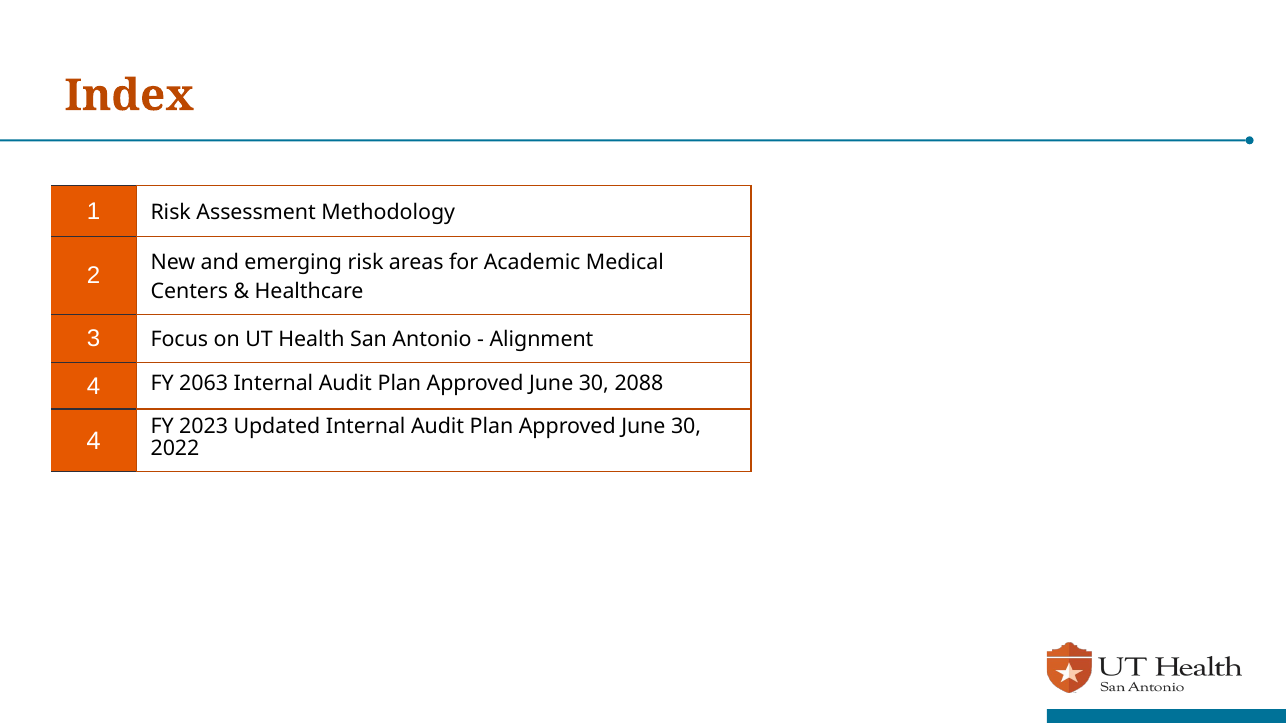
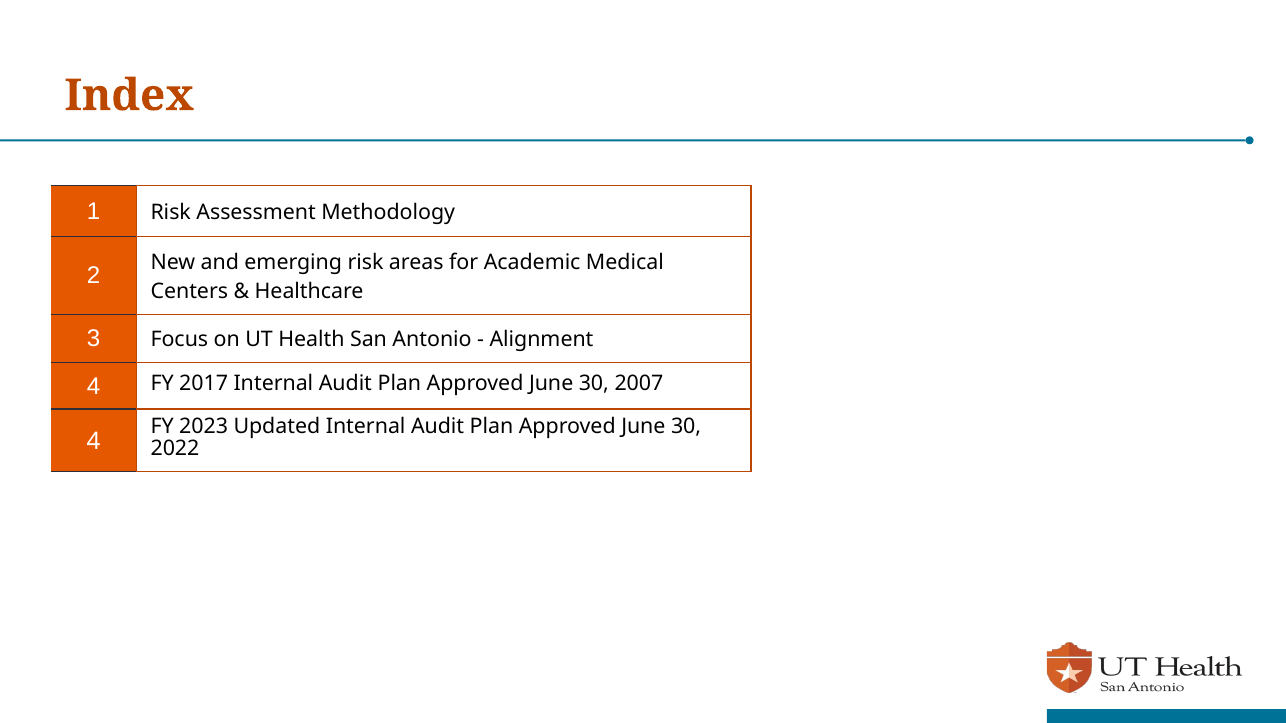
2063: 2063 -> 2017
2088: 2088 -> 2007
